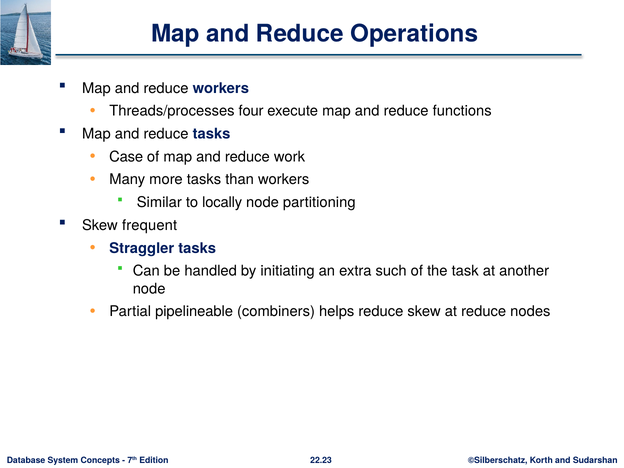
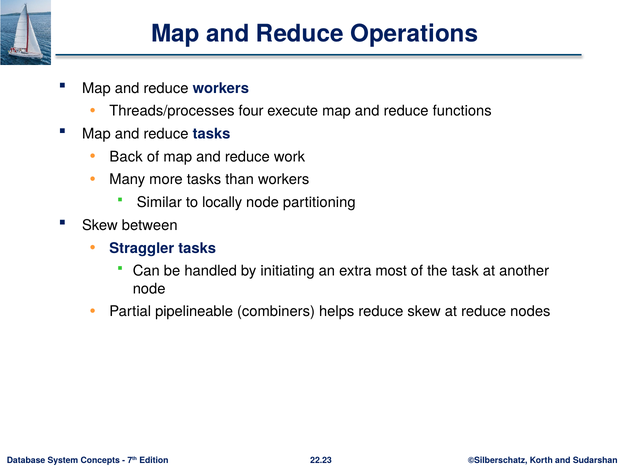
Case: Case -> Back
frequent: frequent -> between
such: such -> most
